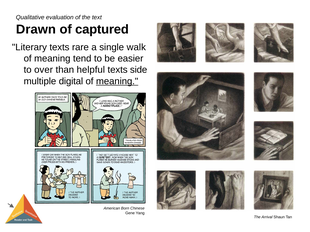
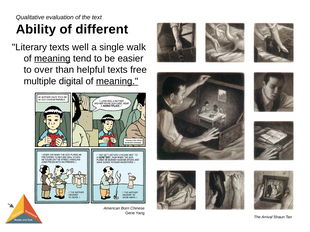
Drawn: Drawn -> Ability
captured: captured -> different
rare: rare -> well
meaning at (52, 59) underline: none -> present
side: side -> free
